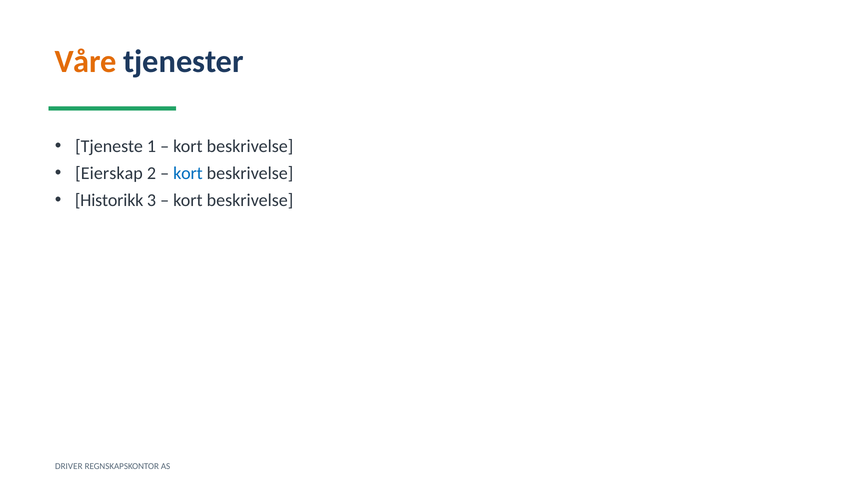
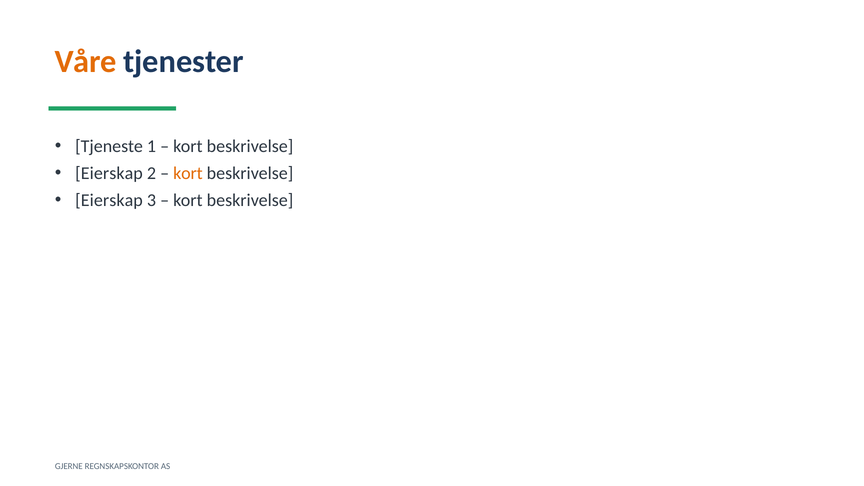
kort at (188, 173) colour: blue -> orange
Historikk at (109, 200): Historikk -> Eierskap
DRIVER: DRIVER -> GJERNE
